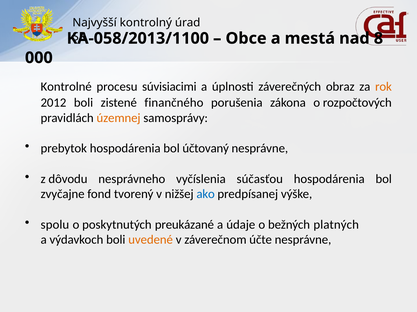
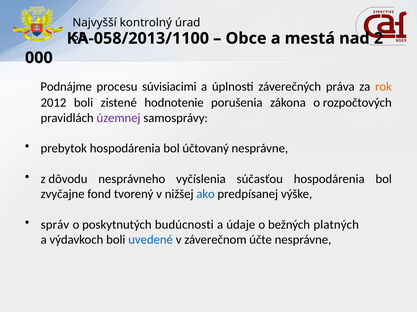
8: 8 -> 2
Kontrolné: Kontrolné -> Podnájme
obraz: obraz -> práva
finančného: finančného -> hodnotenie
územnej colour: orange -> purple
spolu: spolu -> správ
preukázané: preukázané -> budúcnosti
uvedené colour: orange -> blue
